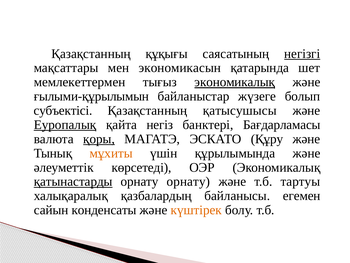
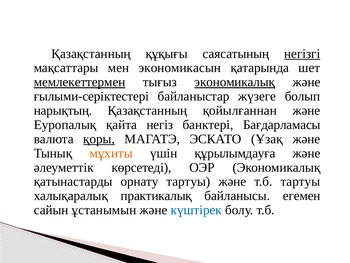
мемлекеттермен underline: none -> present
ғылыми-құрылымын: ғылыми-құрылымын -> ғылыми-серіктестері
субъектісі: субъектісі -> нарықтың
қатысушысы: қатысушысы -> қойылғаннан
Еуропалық underline: present -> none
Құру: Құру -> Ұзақ
құрылымында: құрылымында -> құрылымдауға
қатынастарды underline: present -> none
орнату орнату: орнату -> тартуы
қазбалардың: қазбалардың -> практикалық
конденсаты: конденсаты -> ұстанымын
күштірек colour: orange -> blue
